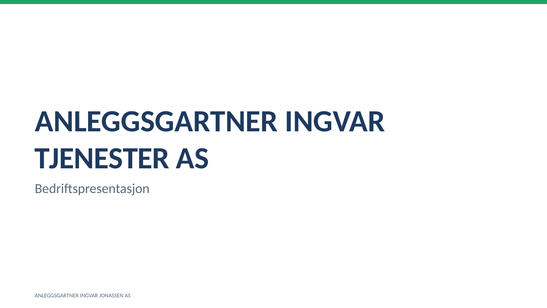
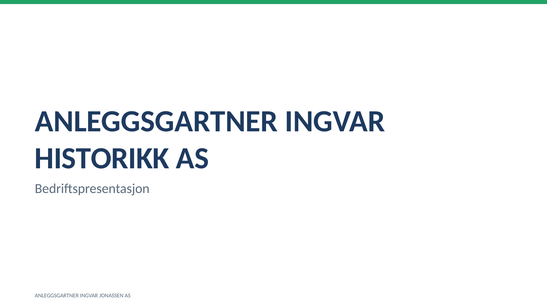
TJENESTER: TJENESTER -> HISTORIKK
